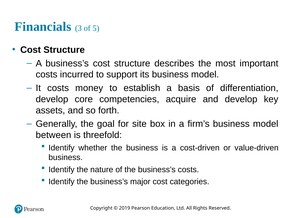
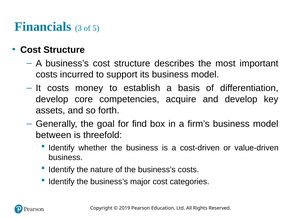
site: site -> find
